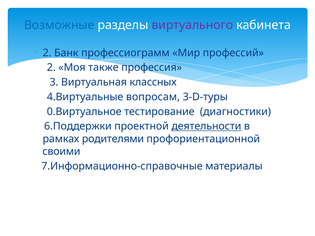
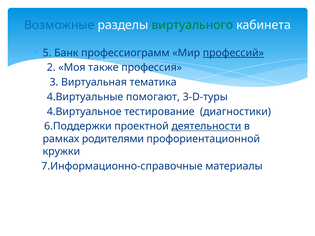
виртуального colour: purple -> green
2 at (47, 53): 2 -> 5
профессий underline: none -> present
классных: классных -> тематика
вопросам: вопросам -> помогают
0.Виртуальное: 0.Виртуальное -> 4.Виртуальное
своими: своими -> кружки
